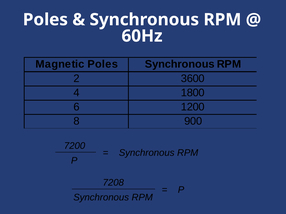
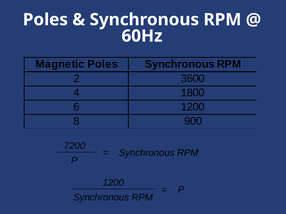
7208 at (113, 183): 7208 -> 1200
